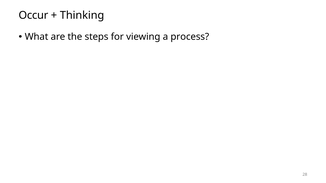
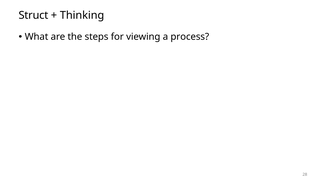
Occur: Occur -> Struct
